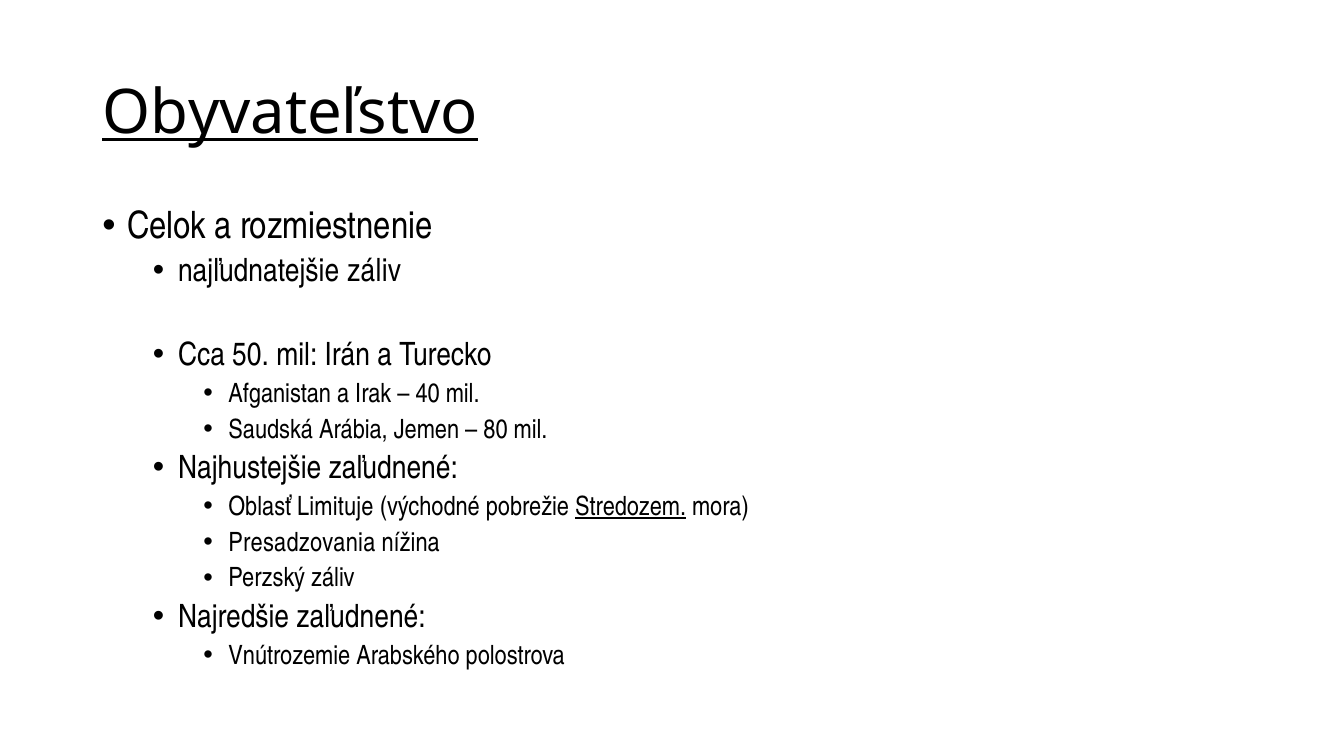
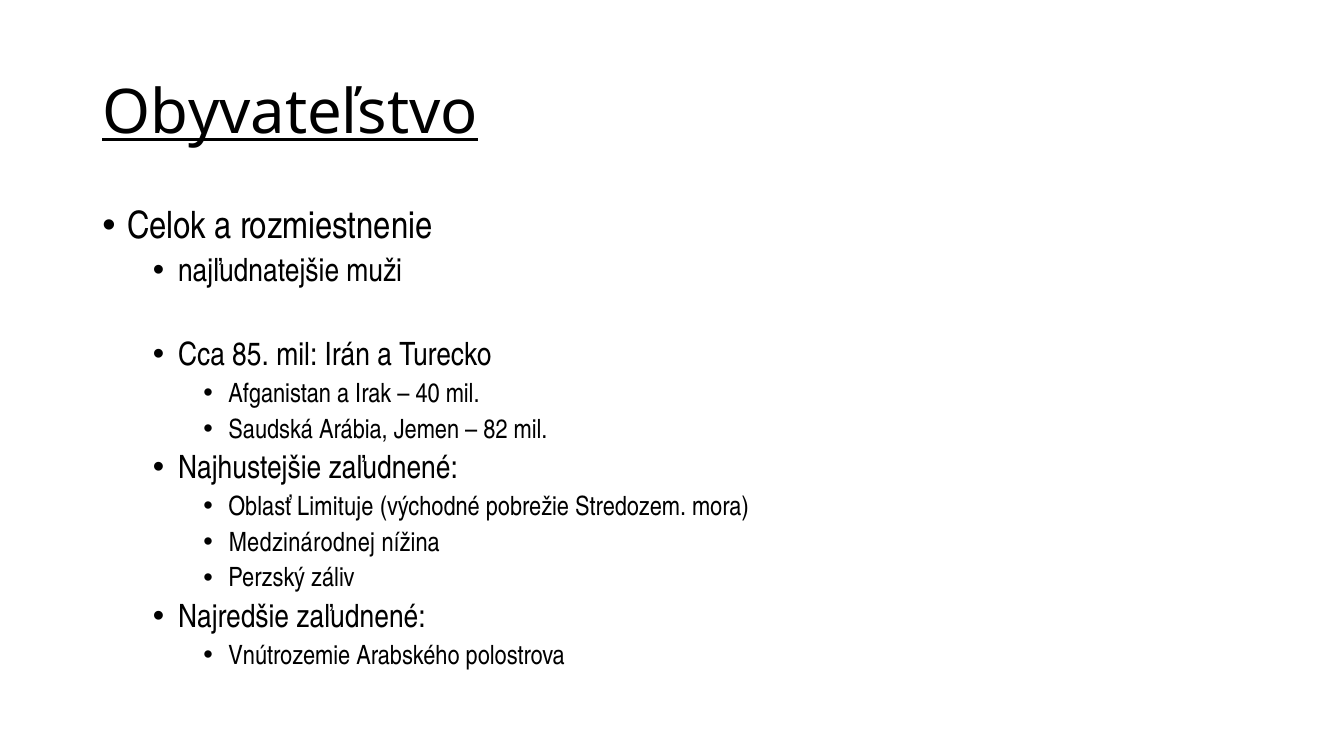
najľudnatejšie záliv: záliv -> muži
50: 50 -> 85
80: 80 -> 82
Stredozem underline: present -> none
Presadzovania: Presadzovania -> Medzinárodnej
